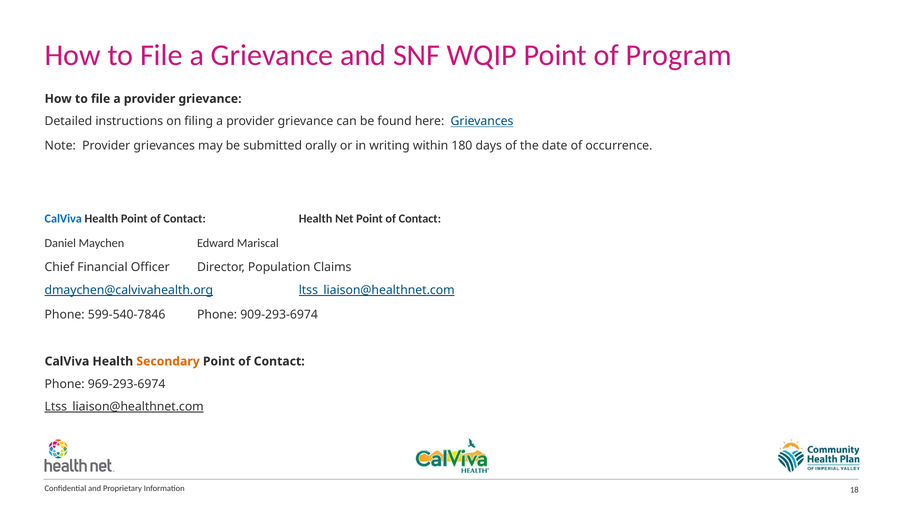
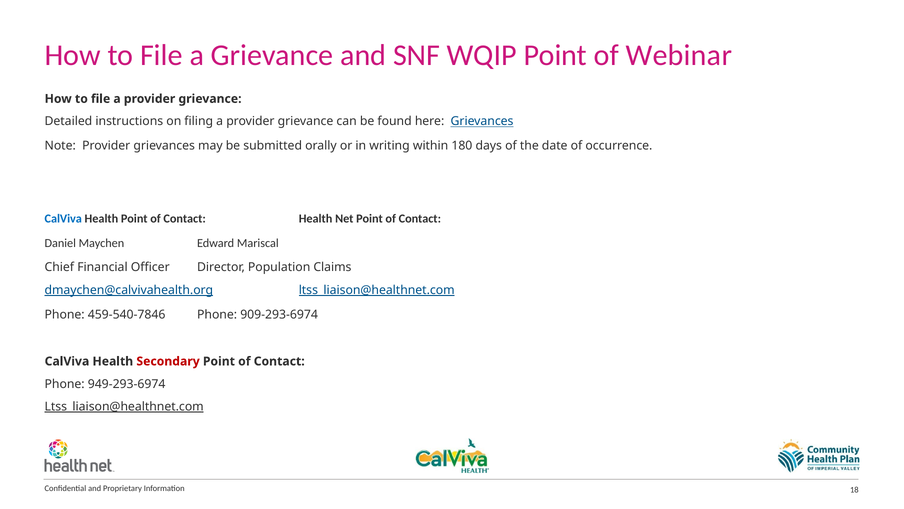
Program: Program -> Webinar
599-540-7846: 599-540-7846 -> 459-540-7846
Secondary colour: orange -> red
969-293-6974: 969-293-6974 -> 949-293-6974
